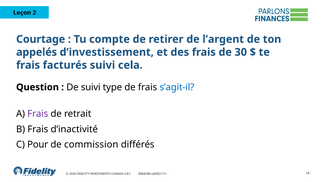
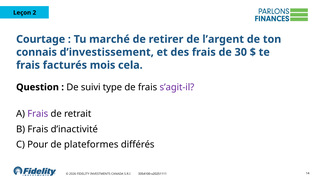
compte: compte -> marché
appelés: appelés -> connais
facturés suivi: suivi -> mois
s’agit-il colour: blue -> purple
commission: commission -> plateformes
